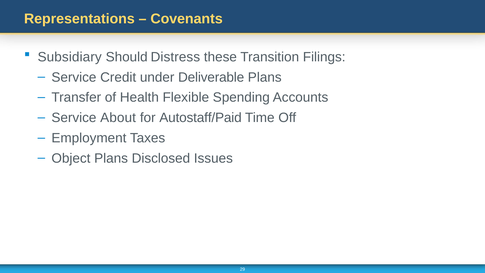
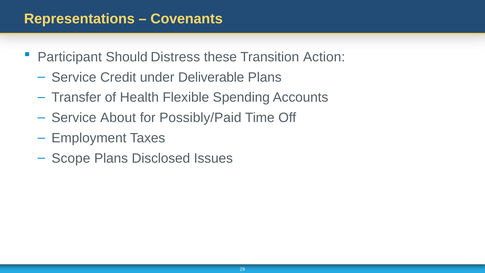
Subsidiary: Subsidiary -> Participant
Filings: Filings -> Action
Autostaff/Paid: Autostaff/Paid -> Possibly/Paid
Object: Object -> Scope
